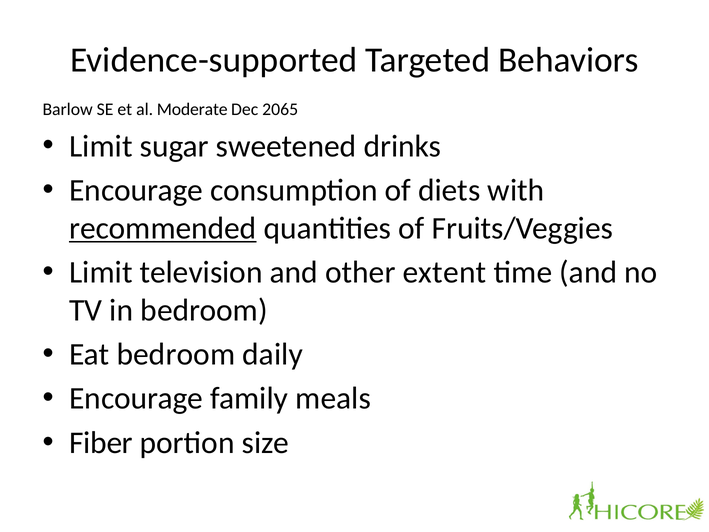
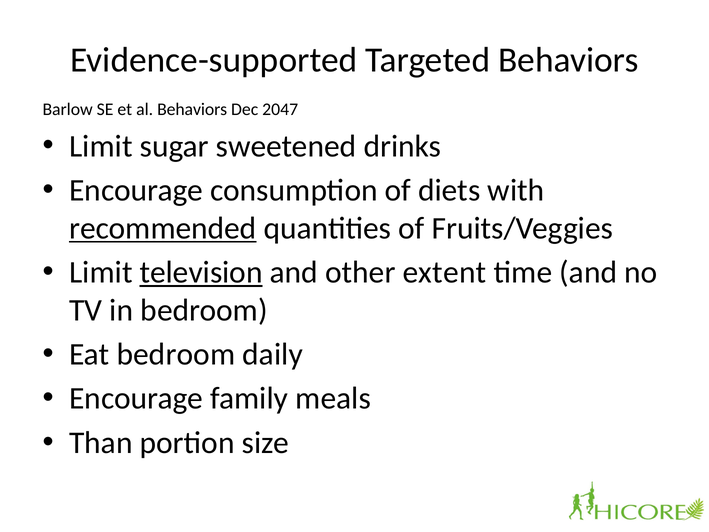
al Moderate: Moderate -> Behaviors
2065: 2065 -> 2047
television underline: none -> present
Fiber: Fiber -> Than
